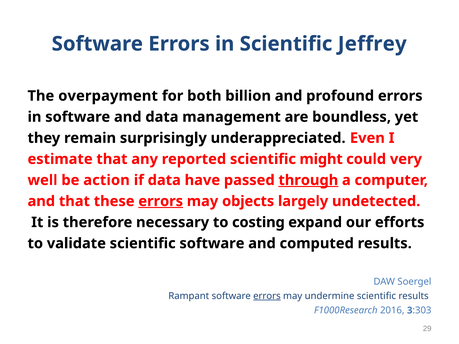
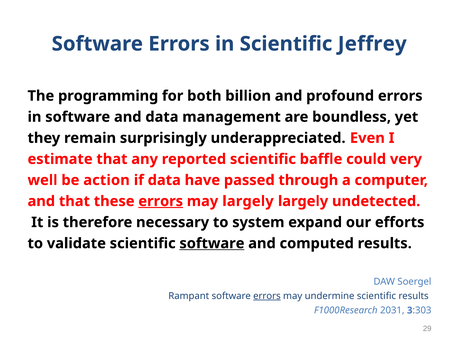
overpayment: overpayment -> programming
might: might -> baffle
through underline: present -> none
may objects: objects -> largely
costing: costing -> system
software at (212, 244) underline: none -> present
2016: 2016 -> 2031
